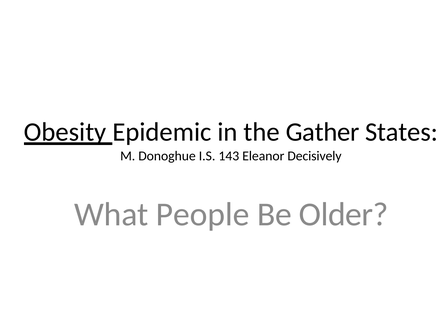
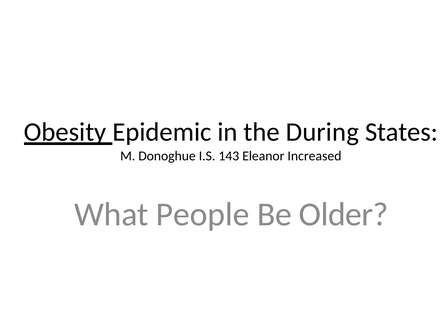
Gather: Gather -> During
Decisively: Decisively -> Increased
